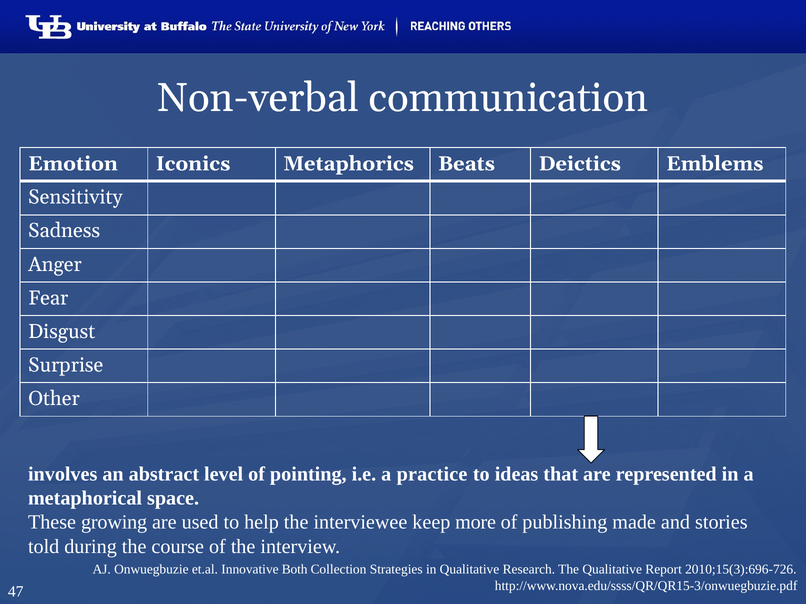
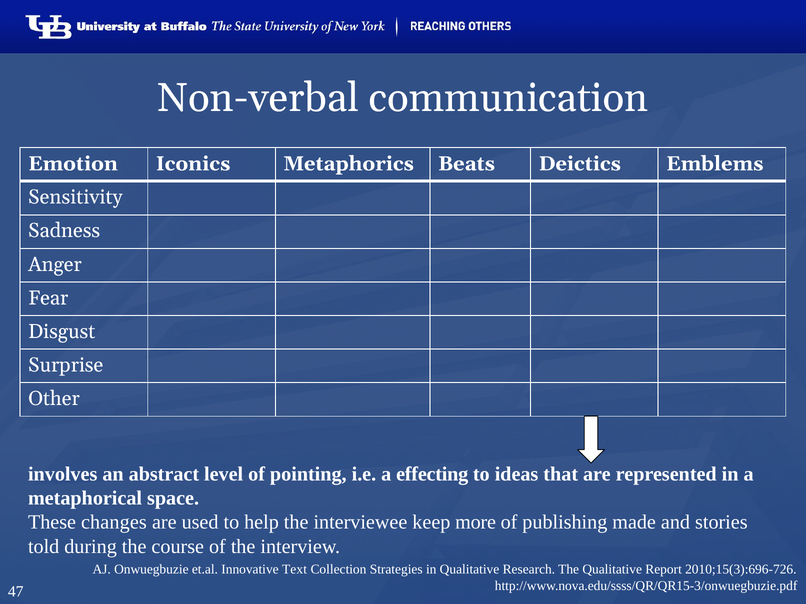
practice: practice -> effecting
growing: growing -> changes
Both: Both -> Text
